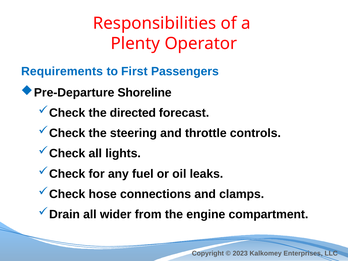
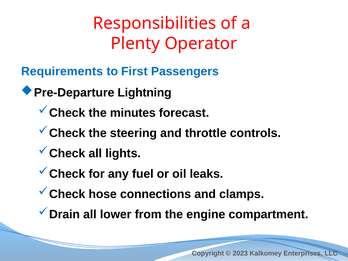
Shoreline: Shoreline -> Lightning
directed: directed -> minutes
wider: wider -> lower
